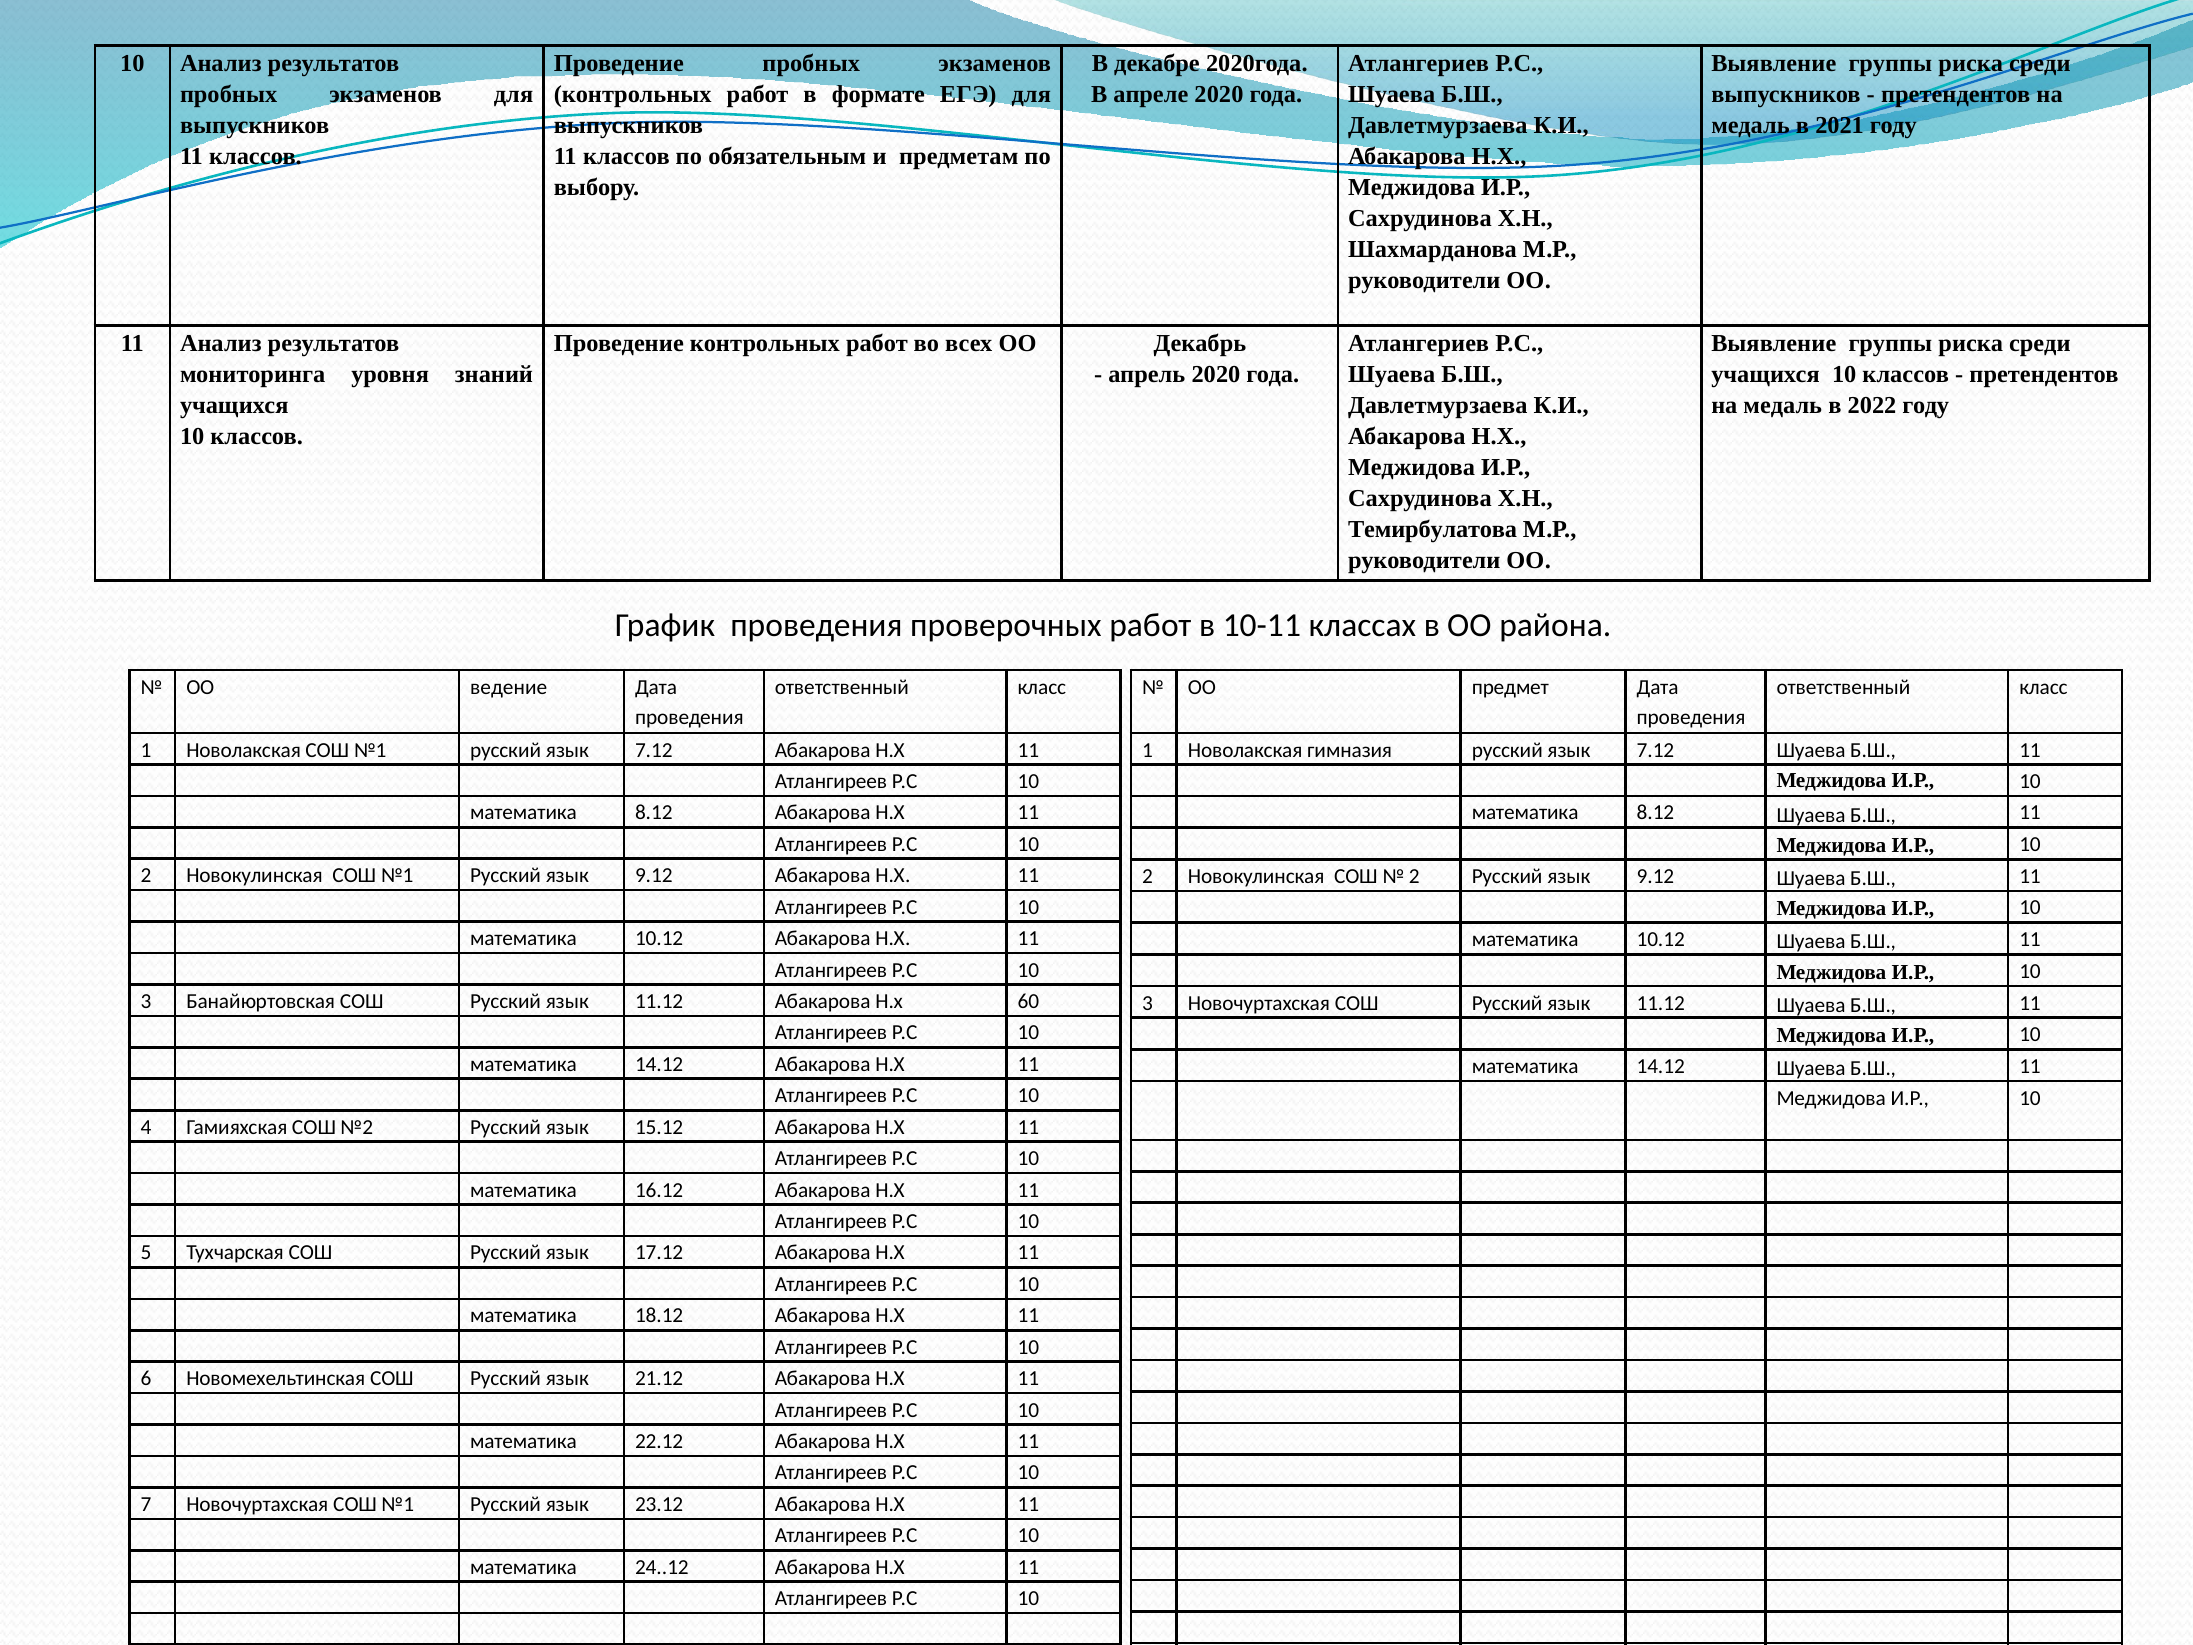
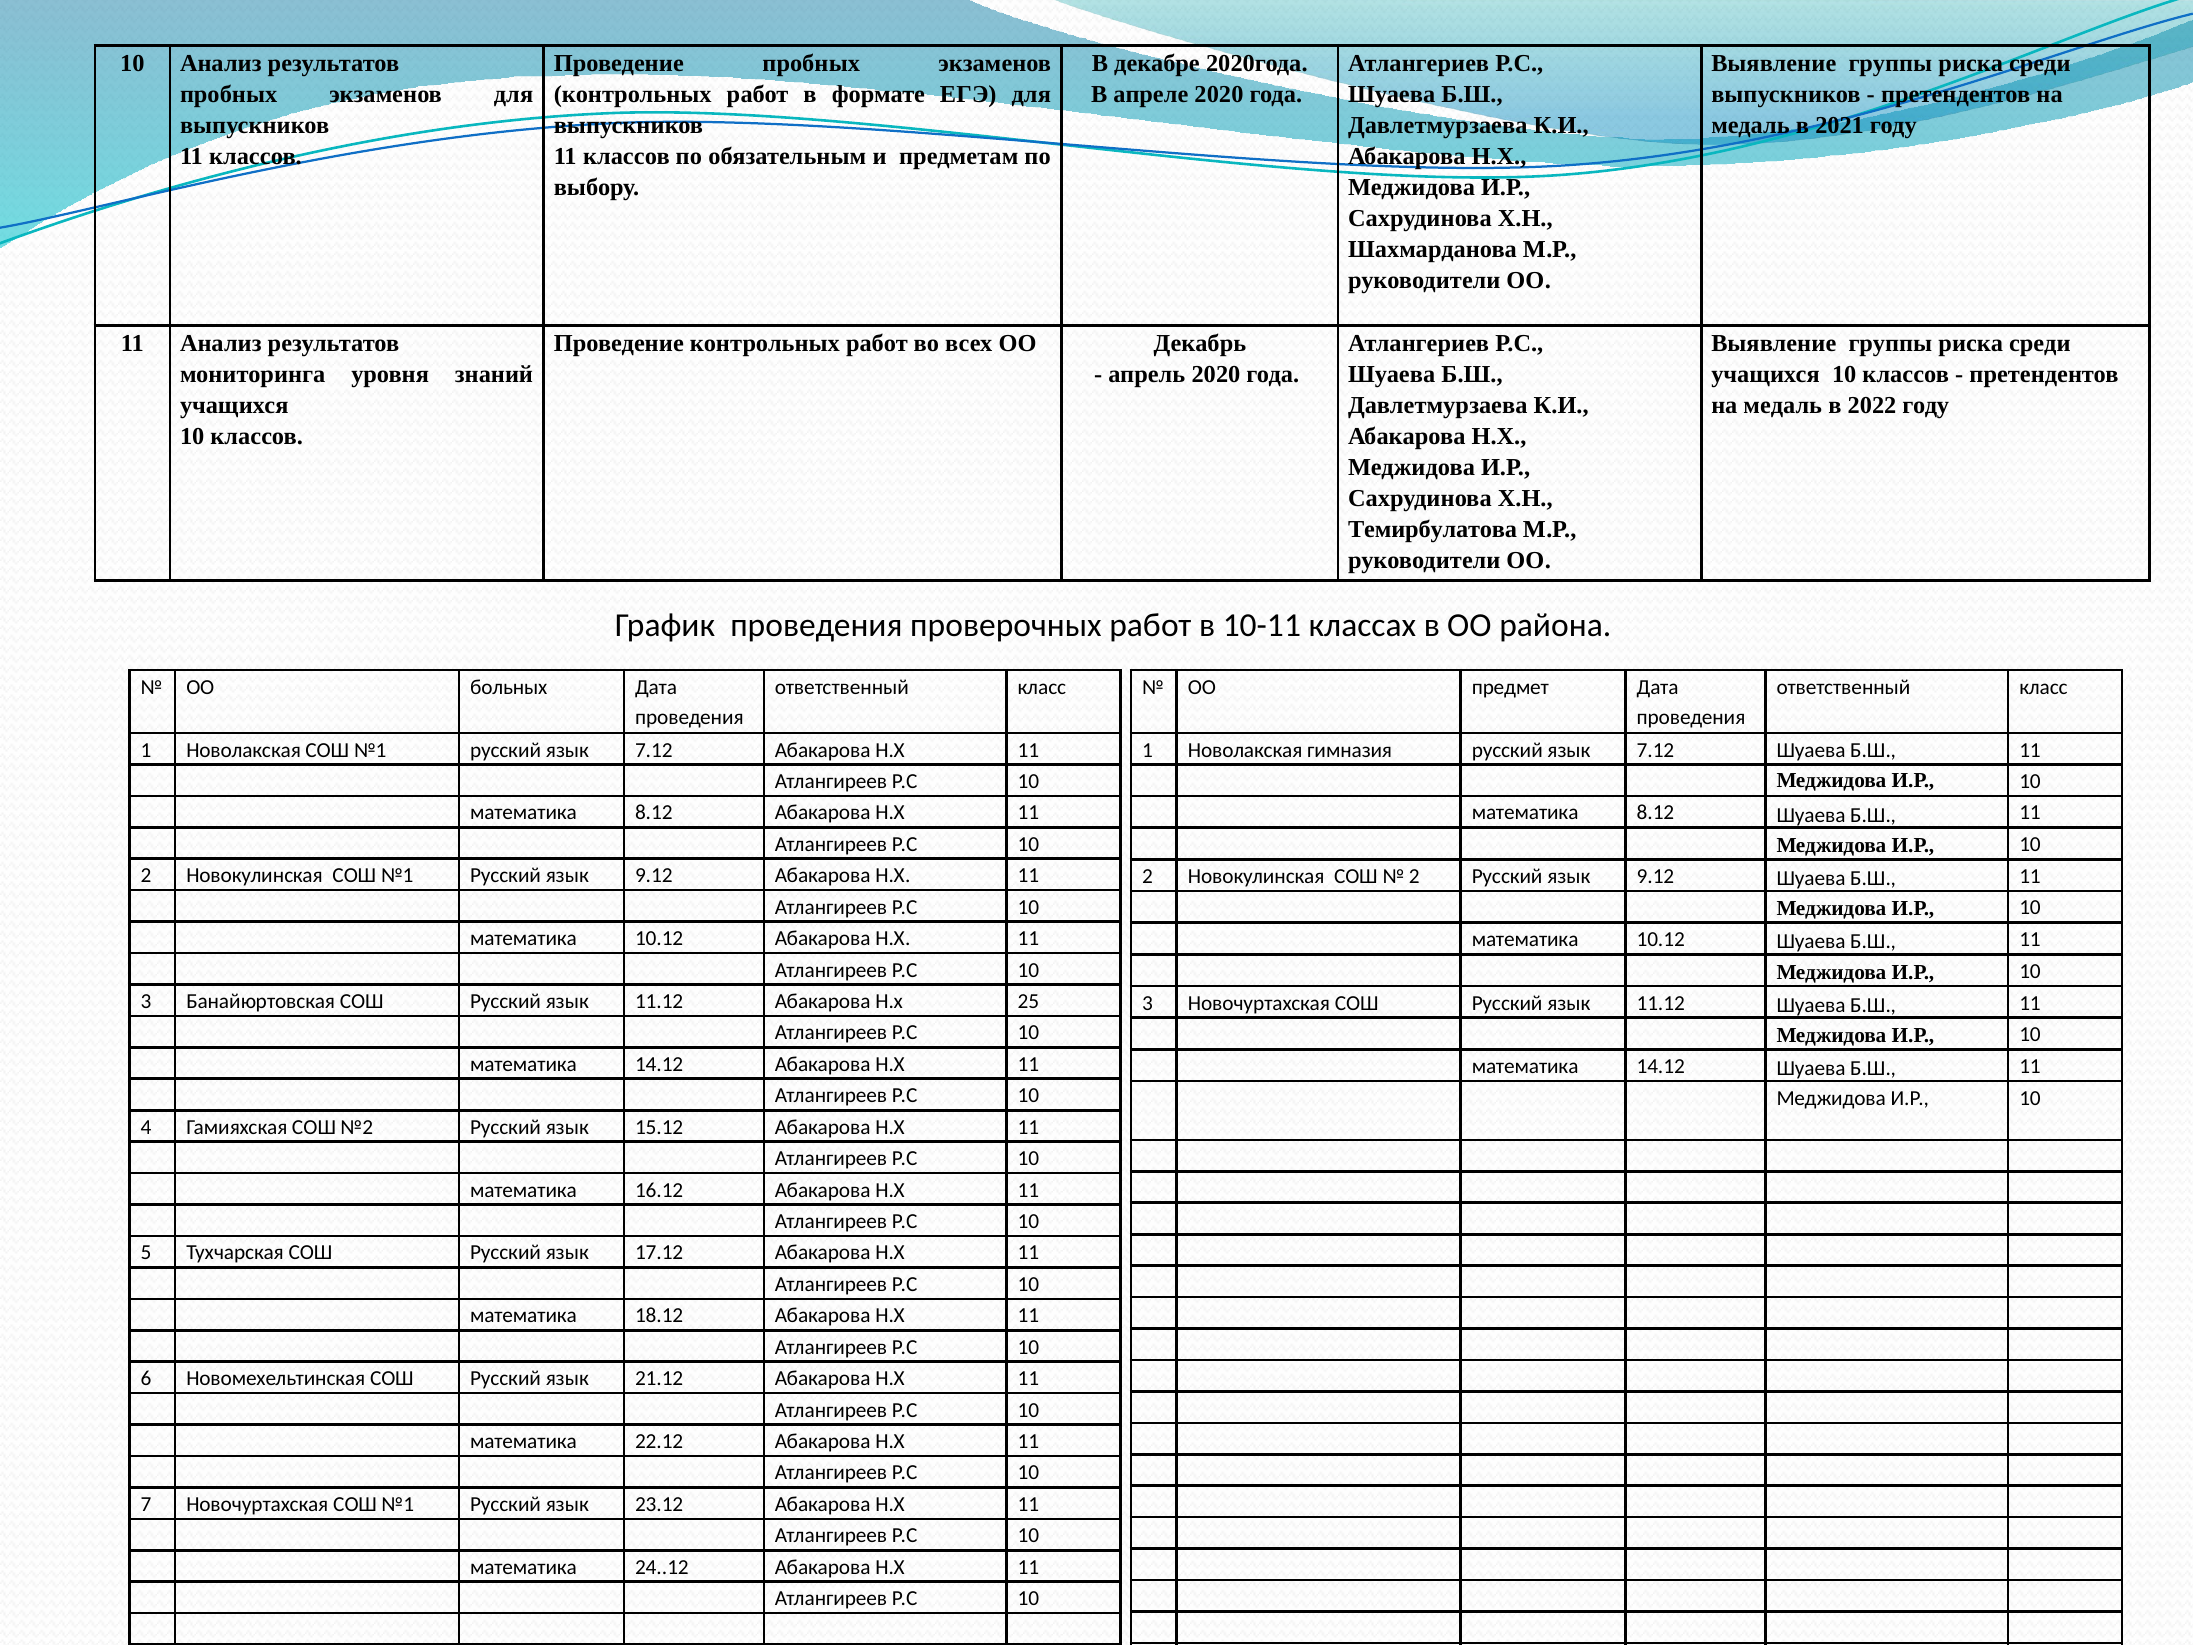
ведение: ведение -> больных
60: 60 -> 25
